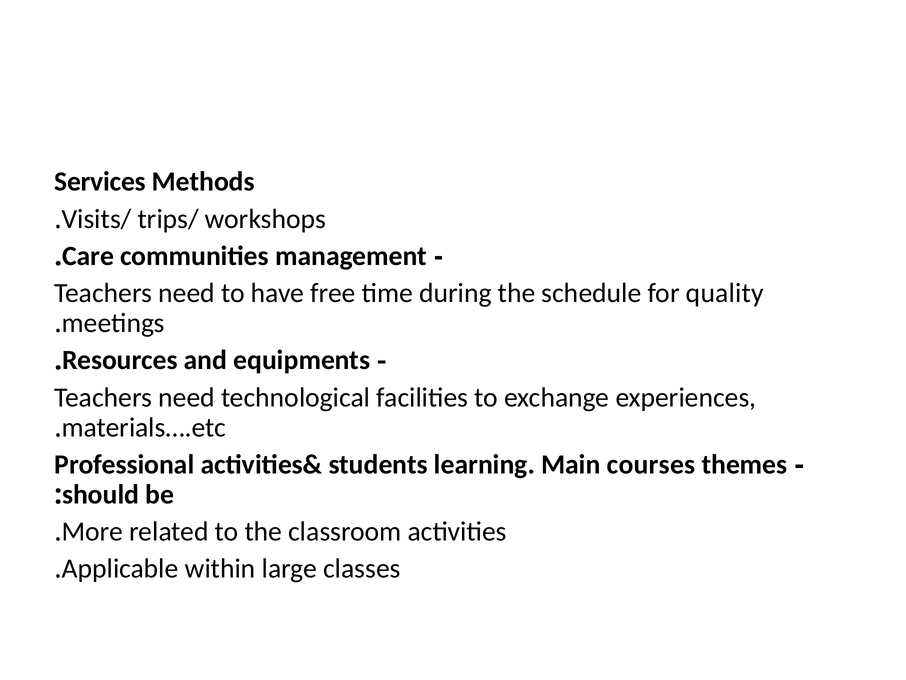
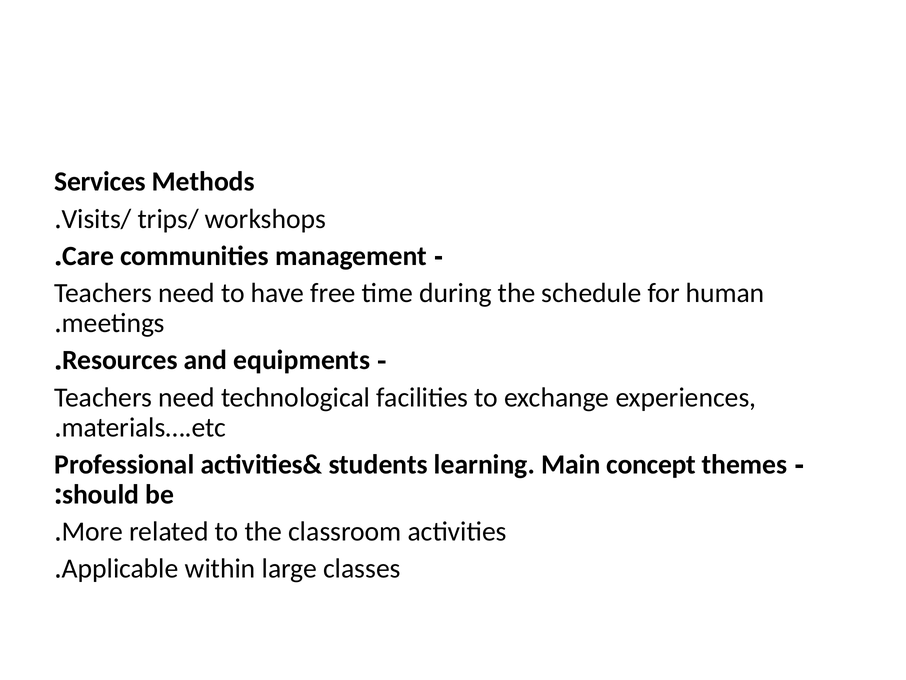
quality: quality -> human
courses: courses -> concept
